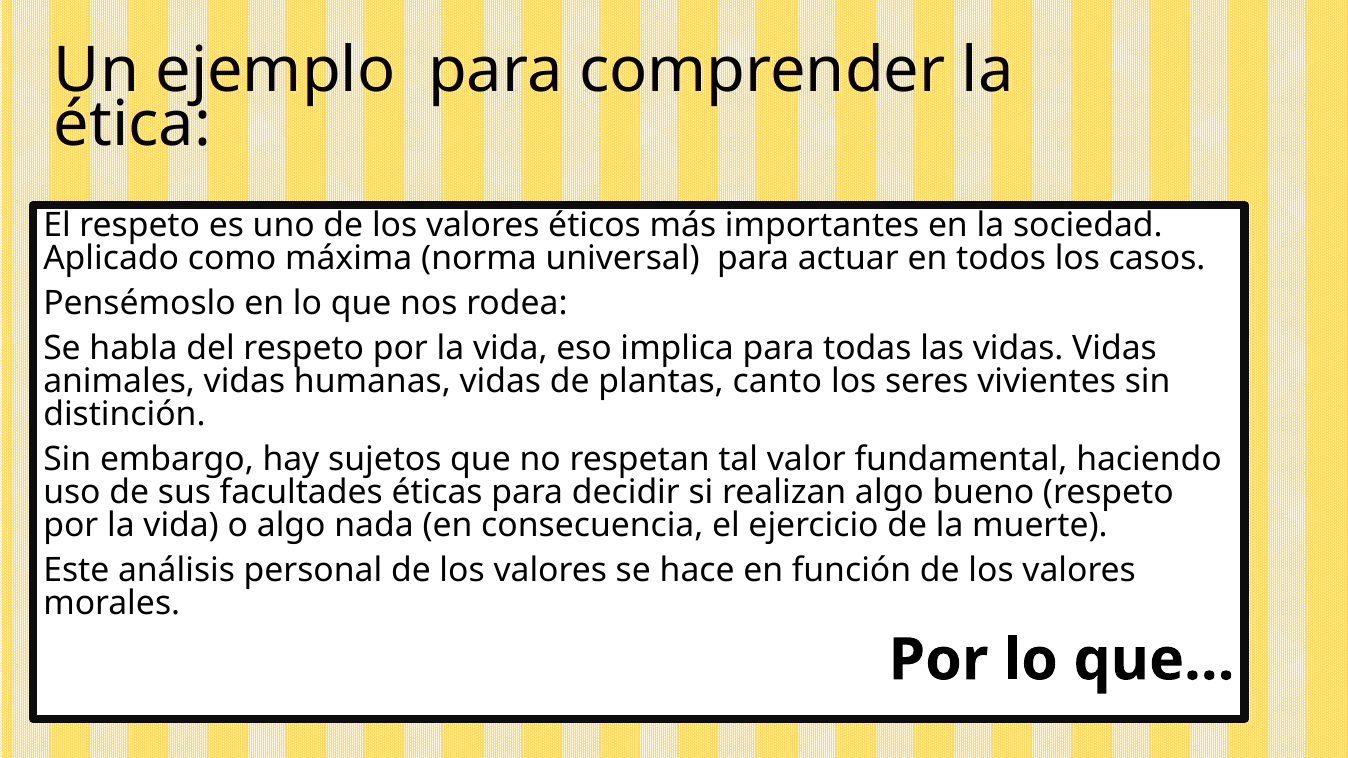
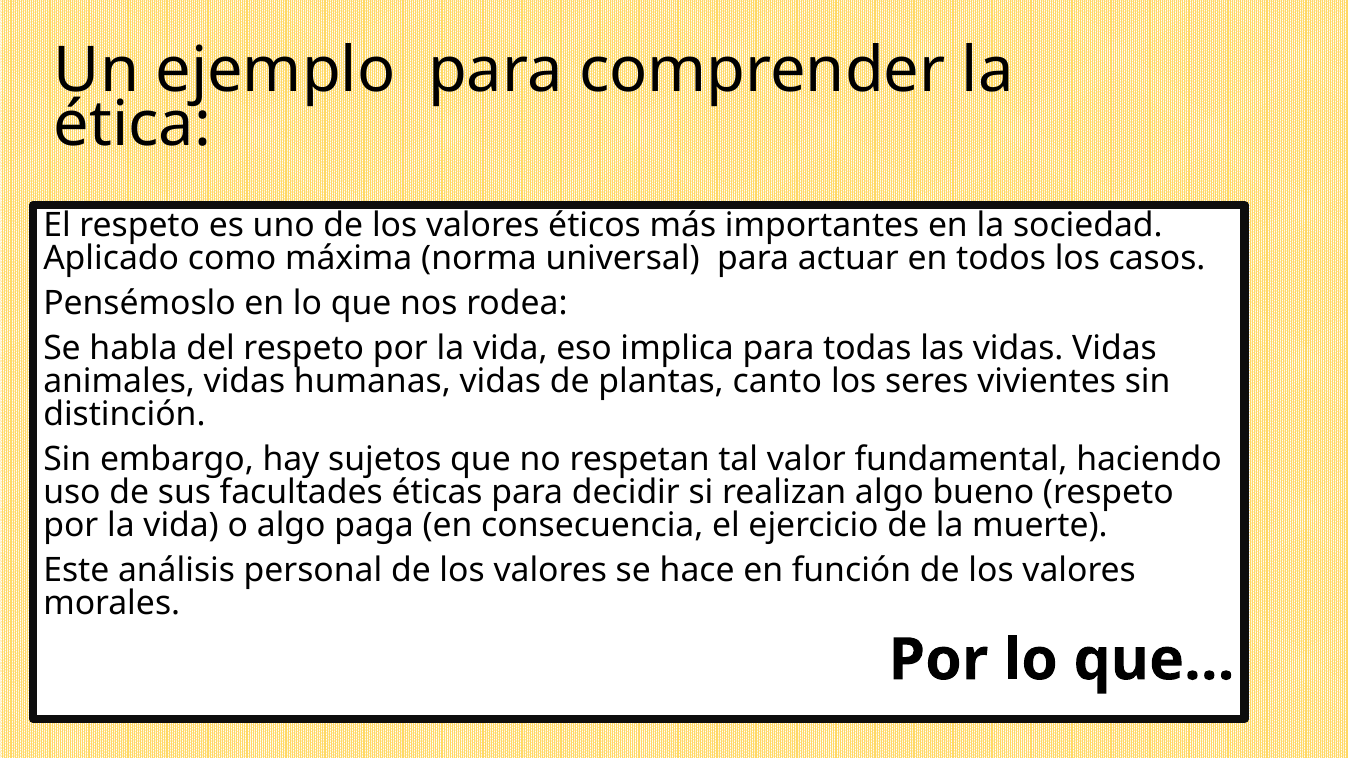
nada: nada -> paga
